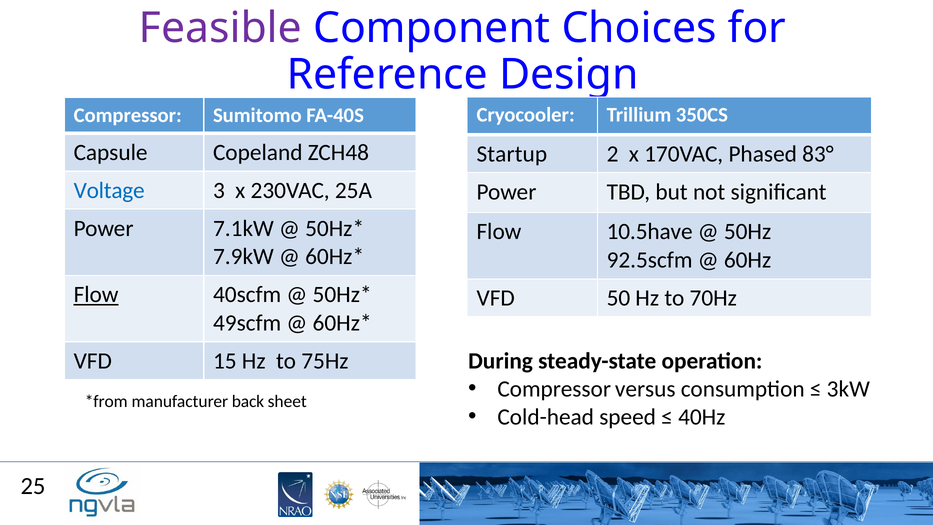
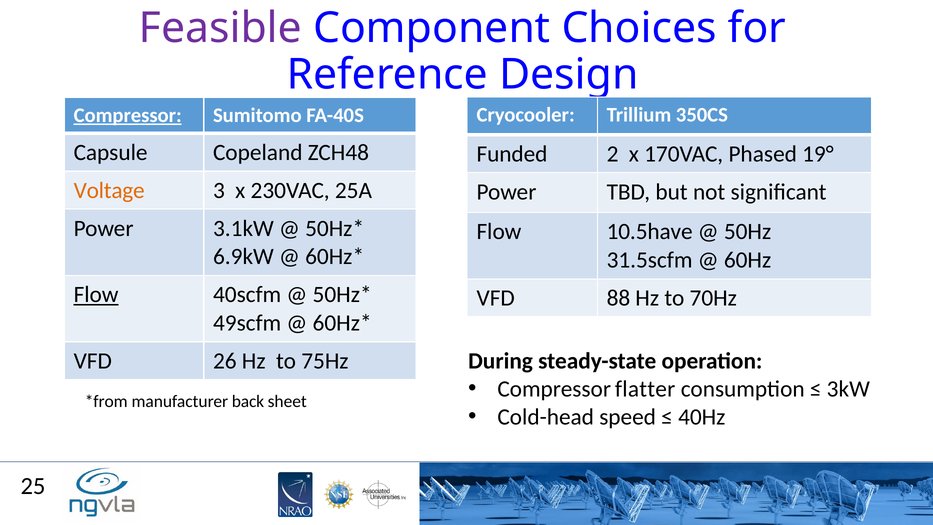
Compressor at (128, 115) underline: none -> present
Startup: Startup -> Funded
83°: 83° -> 19°
Voltage colour: blue -> orange
7.1kW: 7.1kW -> 3.1kW
7.9kW: 7.9kW -> 6.9kW
92.5scfm: 92.5scfm -> 31.5scfm
50: 50 -> 88
15: 15 -> 26
versus: versus -> flatter
